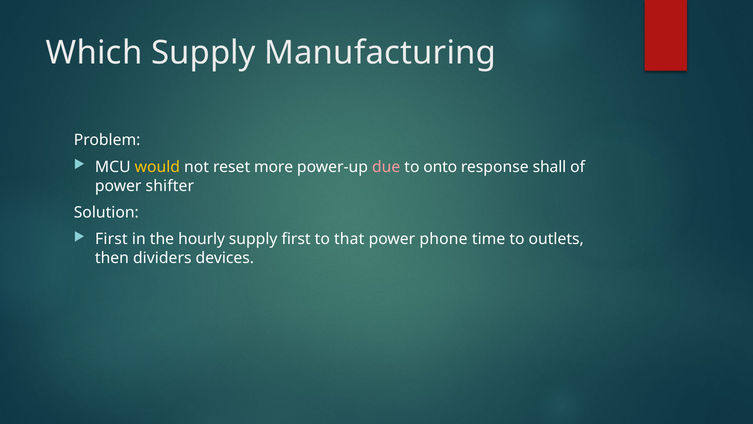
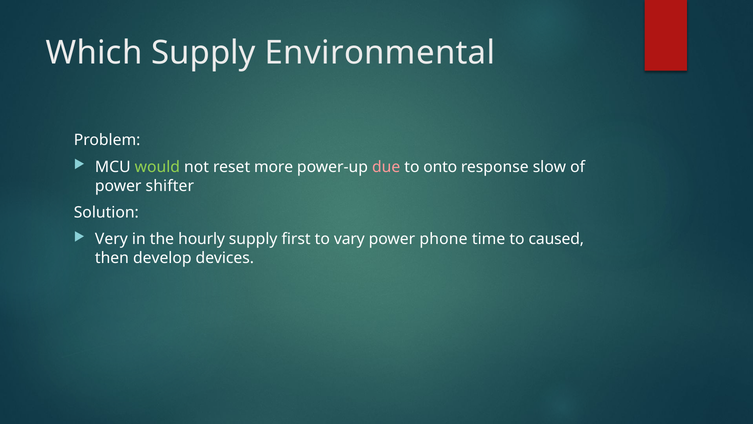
Manufacturing: Manufacturing -> Environmental
would colour: yellow -> light green
shall: shall -> slow
First at (111, 239): First -> Very
that: that -> vary
outlets: outlets -> caused
dividers: dividers -> develop
